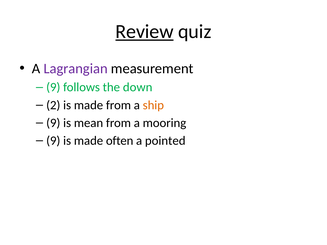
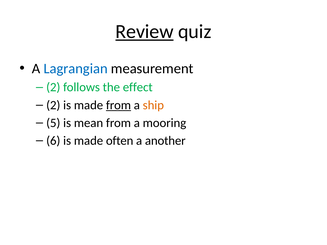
Lagrangian colour: purple -> blue
9 at (53, 87): 9 -> 2
down: down -> effect
from at (118, 105) underline: none -> present
9 at (53, 123): 9 -> 5
9 at (53, 141): 9 -> 6
pointed: pointed -> another
